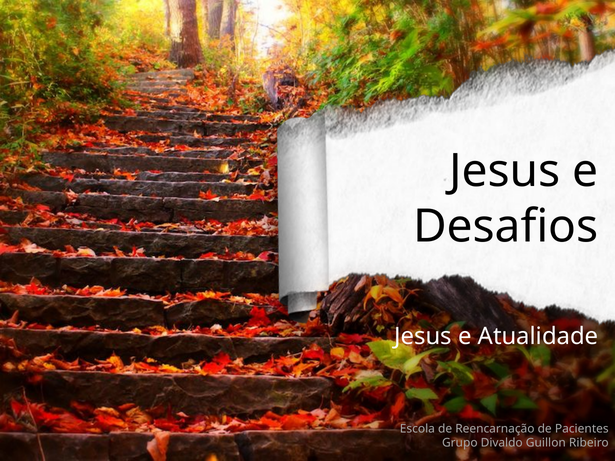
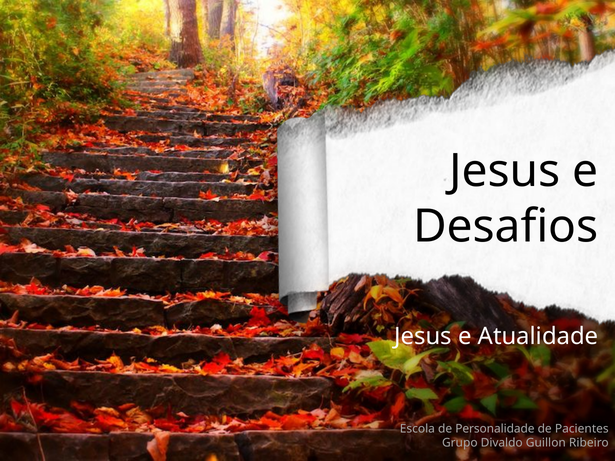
Reencarnação: Reencarnação -> Personalidade
